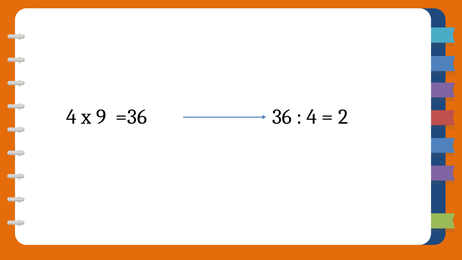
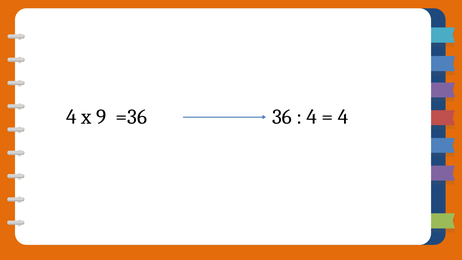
2 at (343, 117): 2 -> 4
